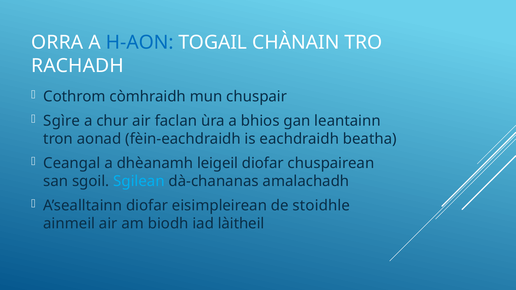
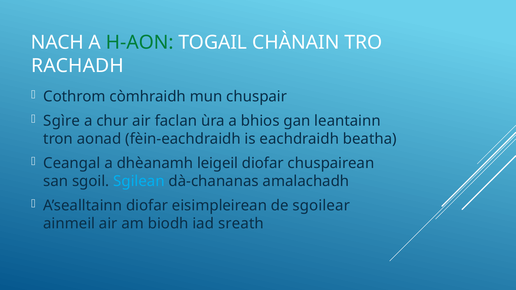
ORRA: ORRA -> NACH
H-AON colour: blue -> green
stoidhle: stoidhle -> sgoilear
làitheil: làitheil -> sreath
